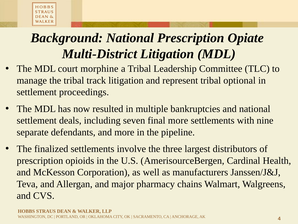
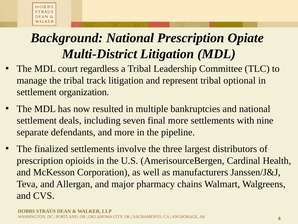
morphine: morphine -> regardless
proceedings: proceedings -> organization
